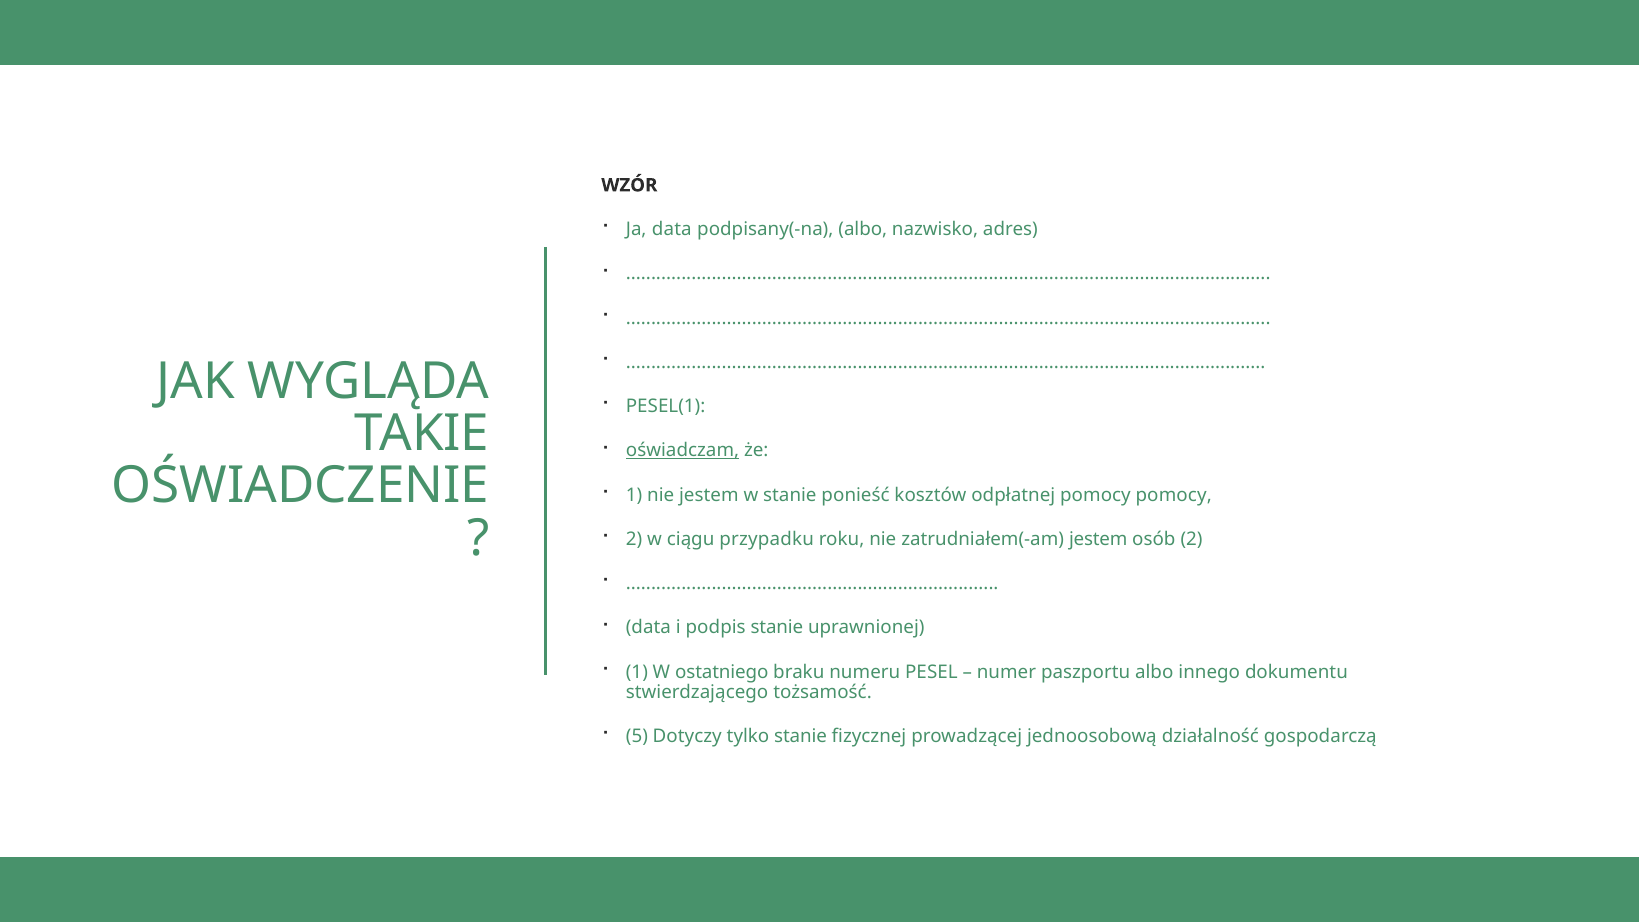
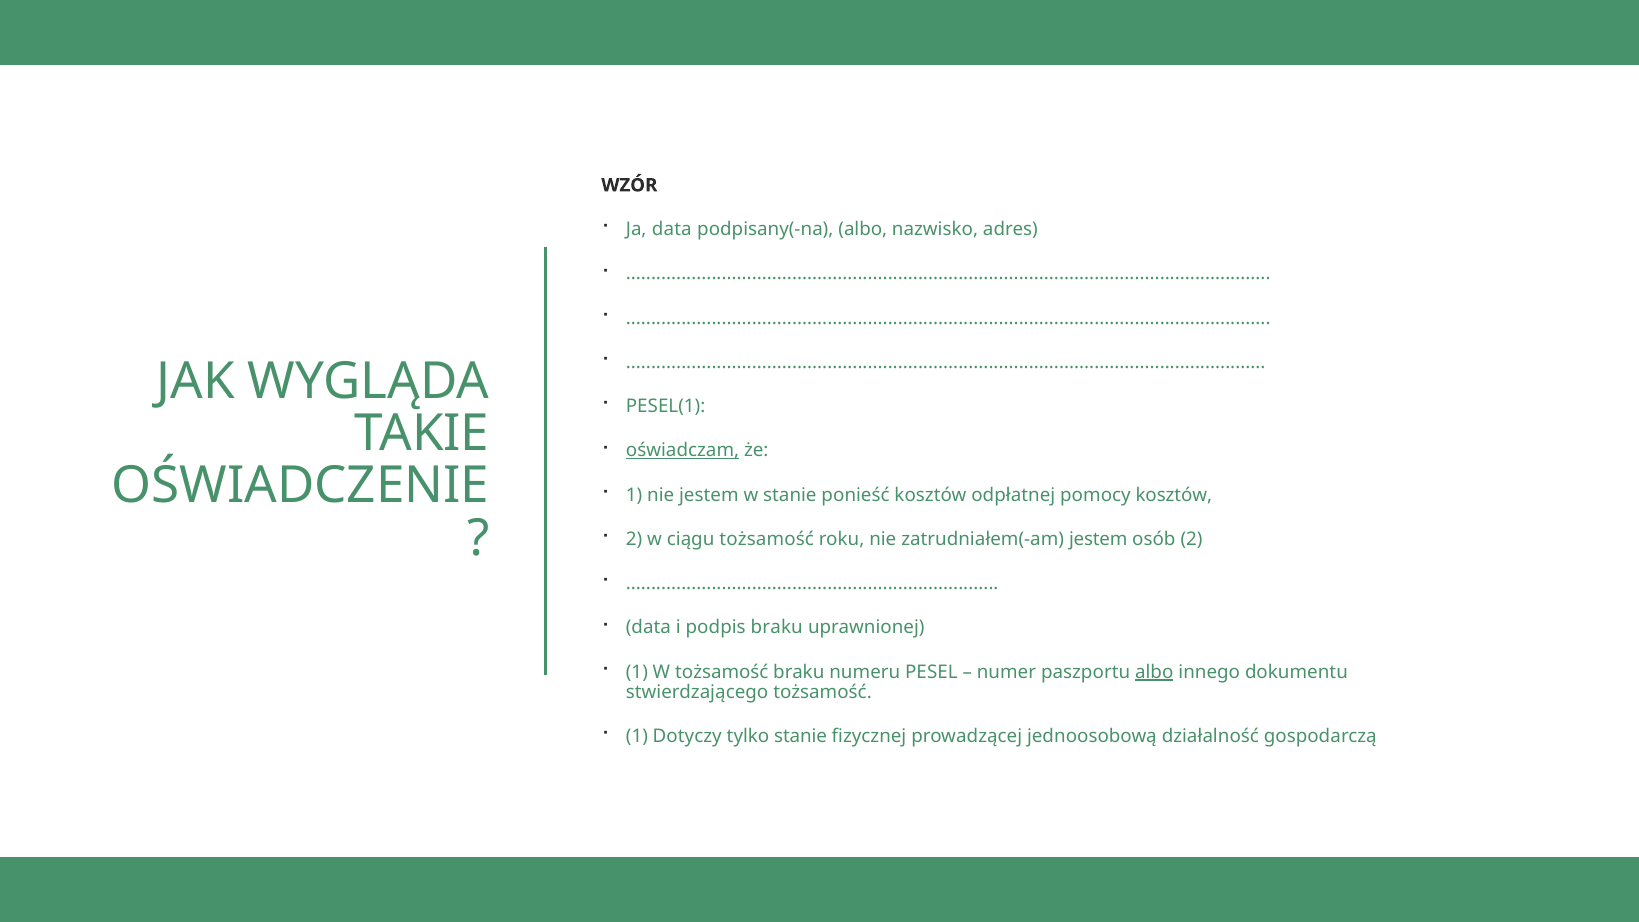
pomocy pomocy: pomocy -> kosztów
ciągu przypadku: przypadku -> tożsamość
podpis stanie: stanie -> braku
W ostatniego: ostatniego -> tożsamość
albo at (1154, 672) underline: none -> present
5 at (637, 736): 5 -> 1
